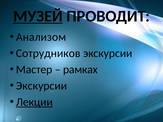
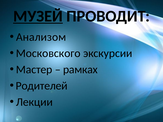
Сотрудников: Сотрудников -> Московского
Экскурсии at (41, 86): Экскурсии -> Родителей
Лекции underline: present -> none
